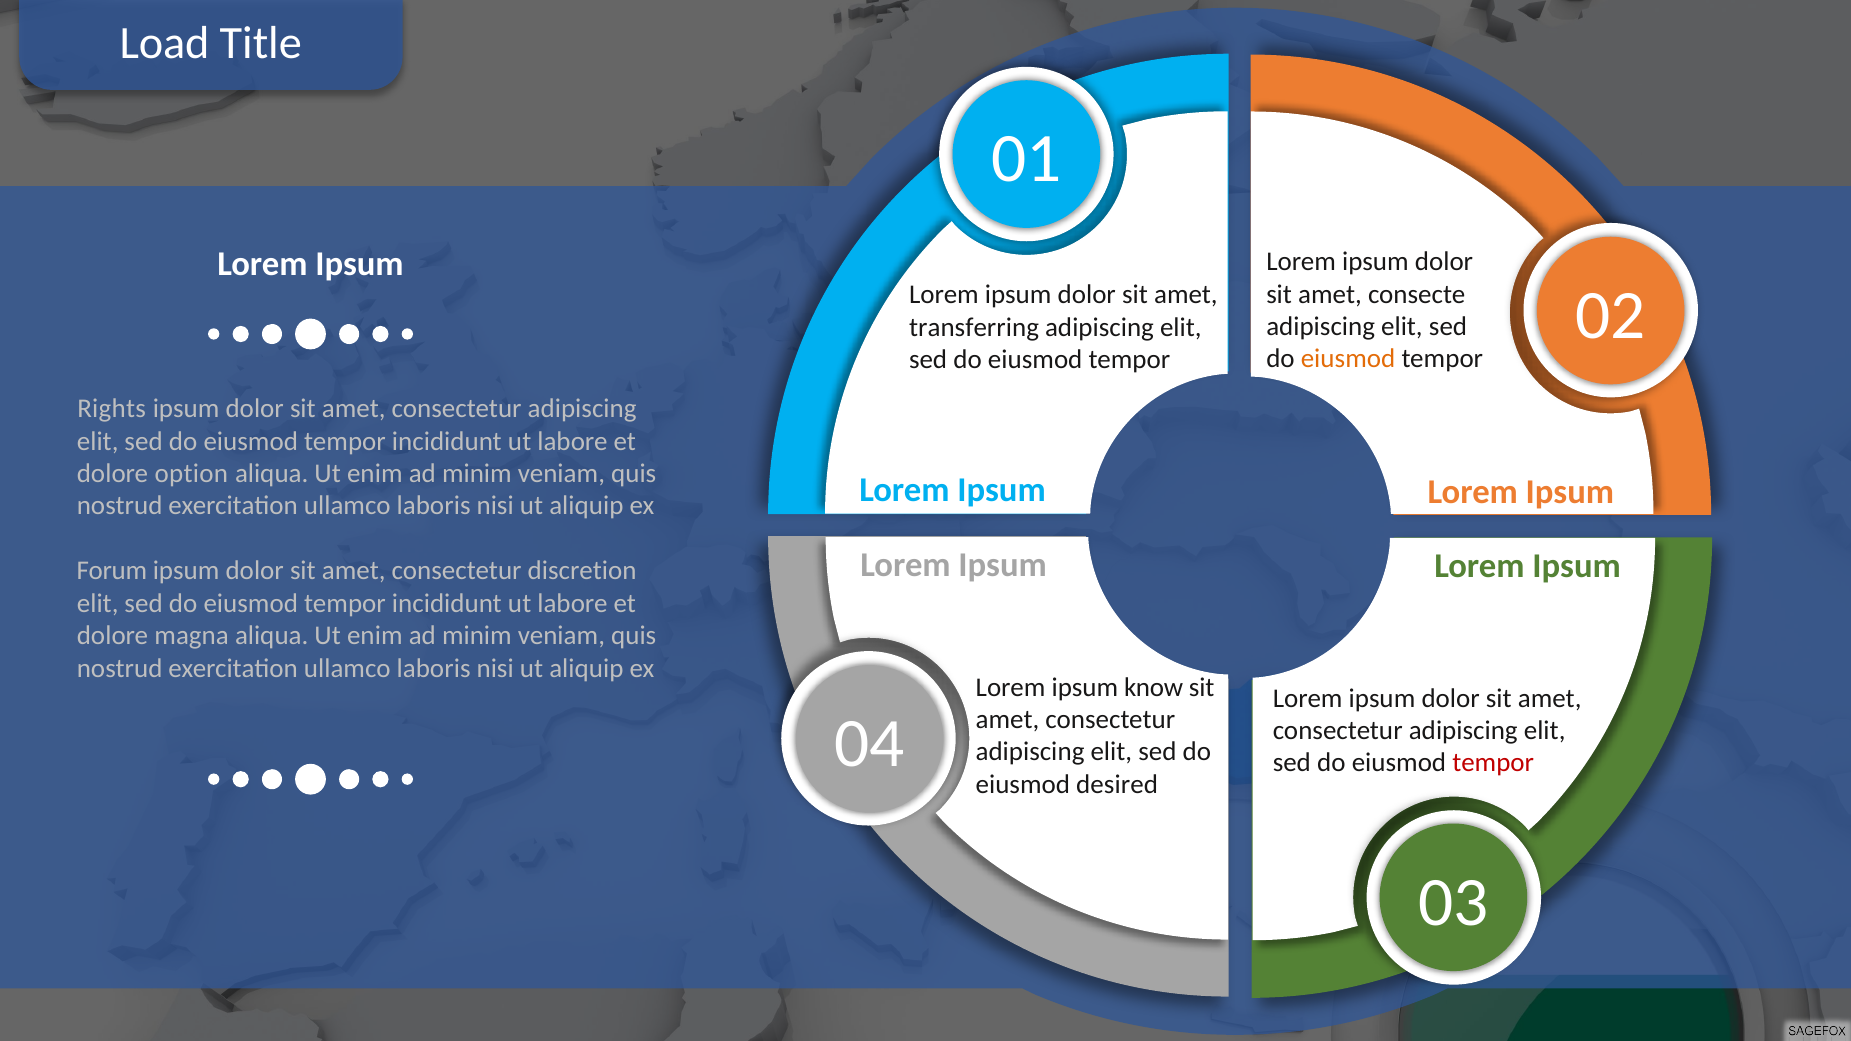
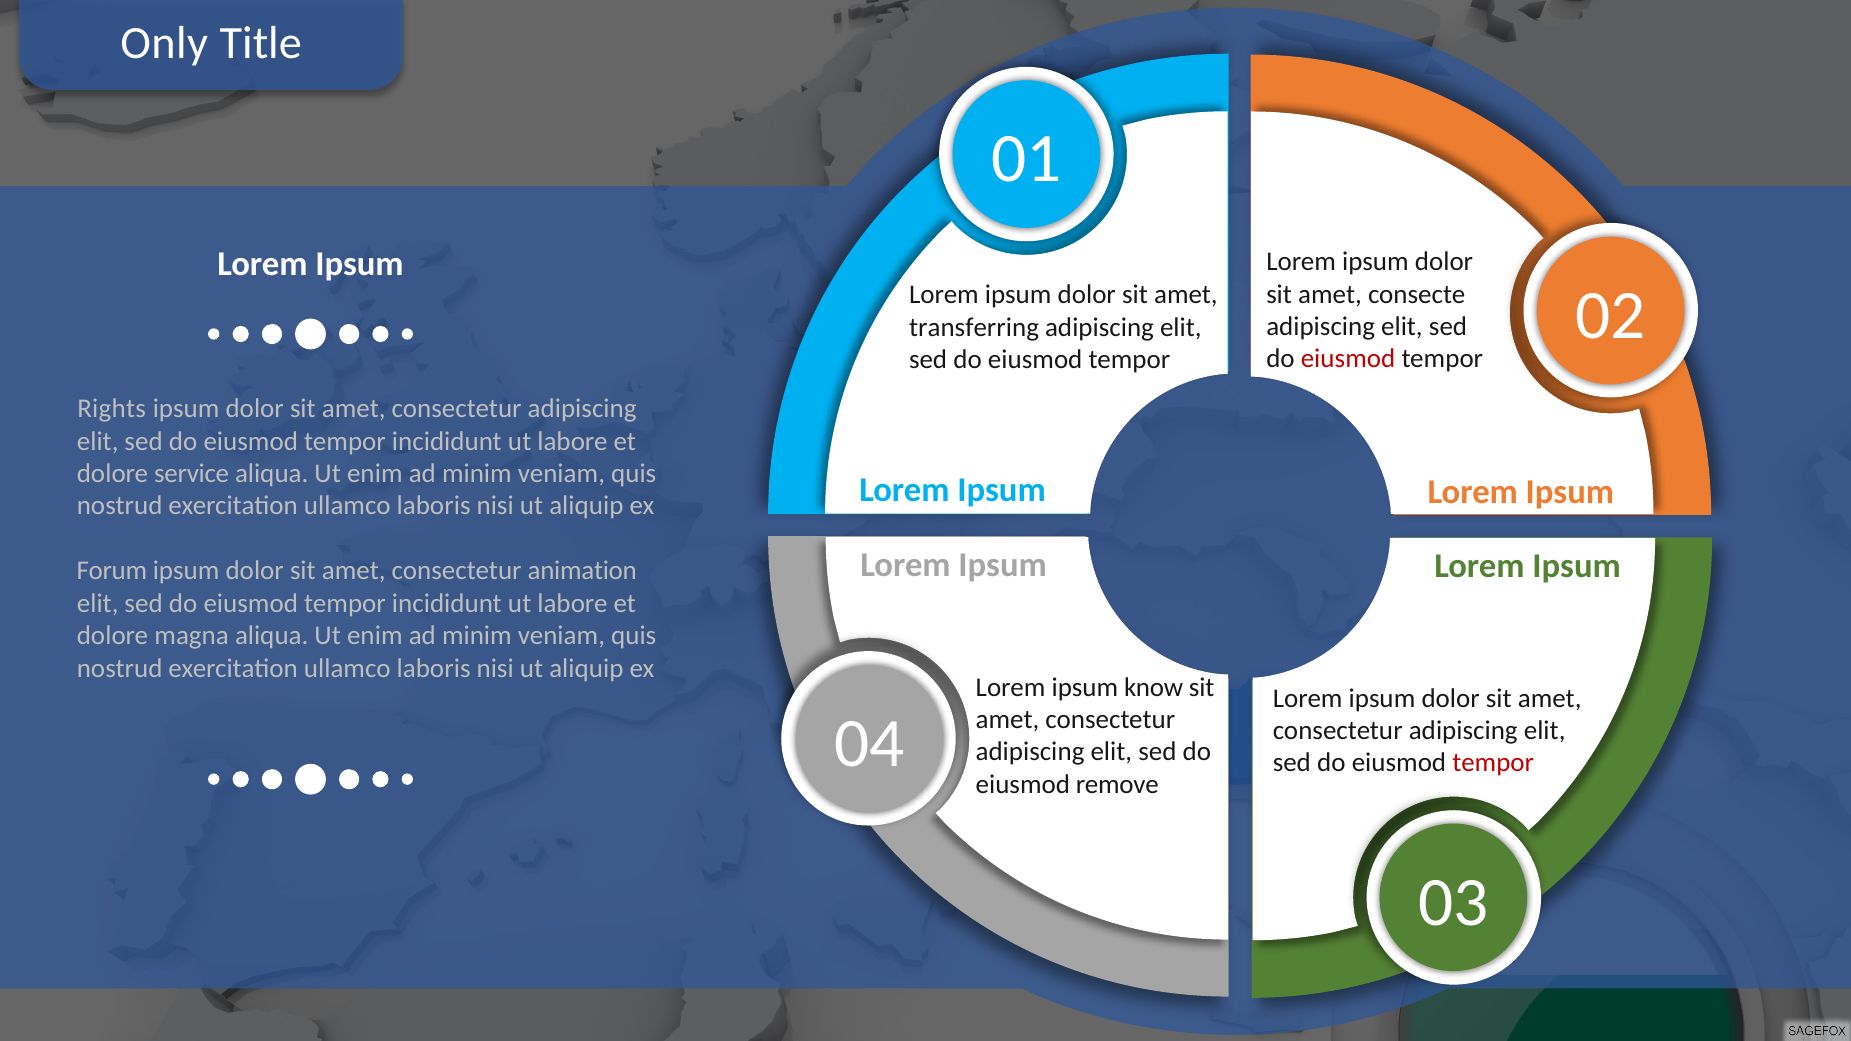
Load: Load -> Only
eiusmod at (1348, 359) colour: orange -> red
option: option -> service
discretion: discretion -> animation
desired: desired -> remove
